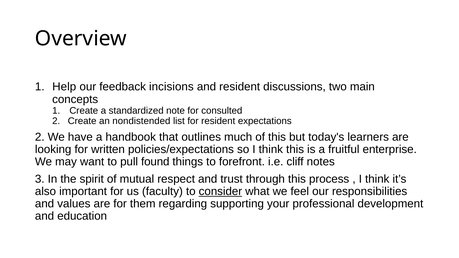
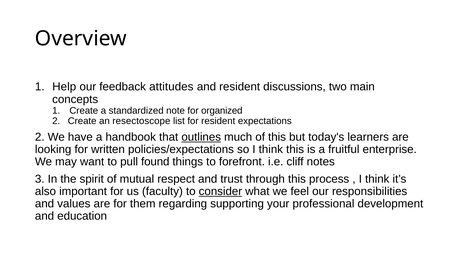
incisions: incisions -> attitudes
consulted: consulted -> organized
nondistended: nondistended -> resectoscope
outlines underline: none -> present
